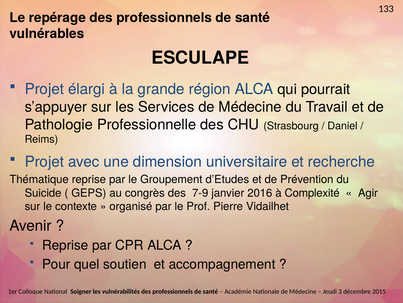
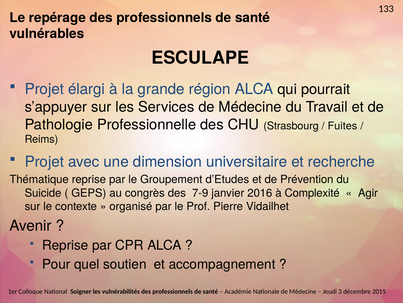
Daniel: Daniel -> Fuites
